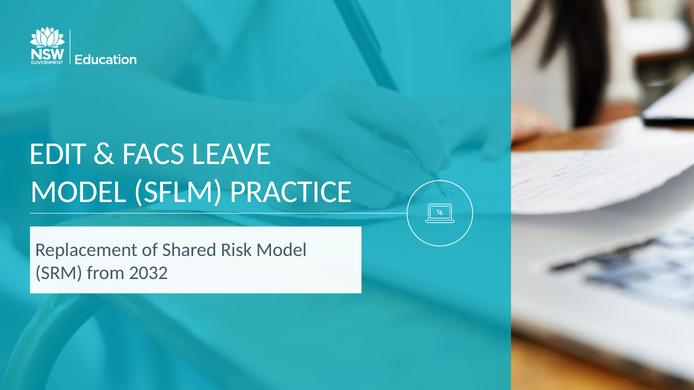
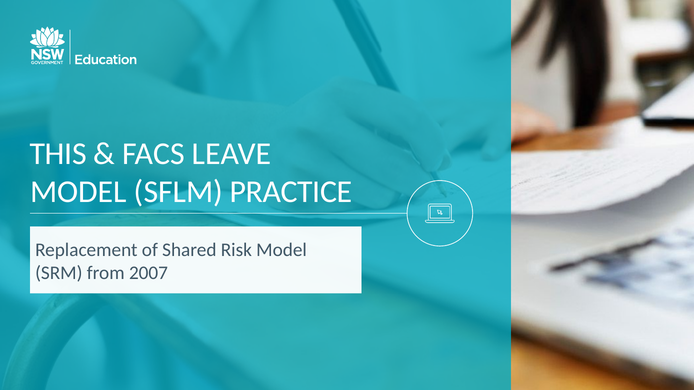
EDIT: EDIT -> THIS
2032: 2032 -> 2007
